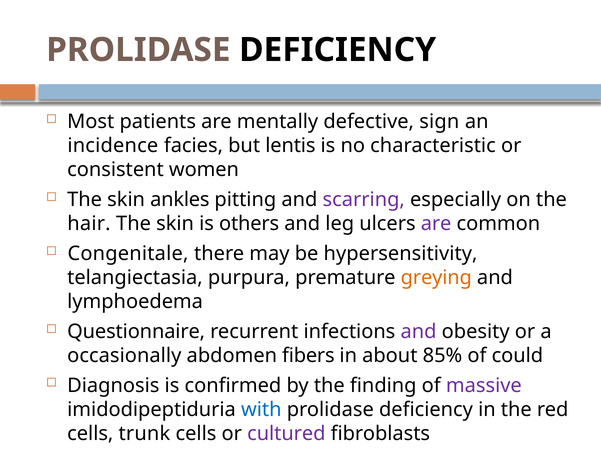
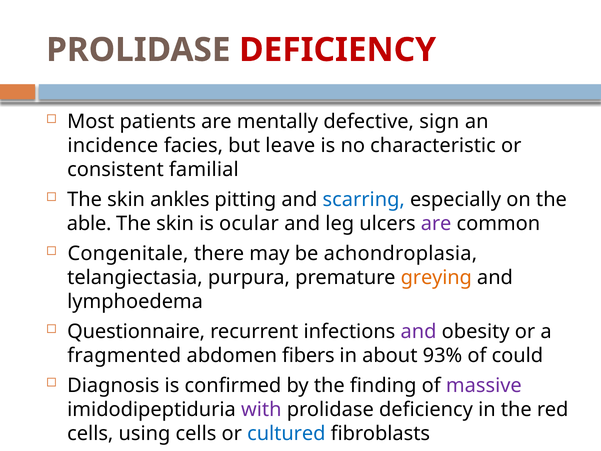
DEFICIENCY at (338, 50) colour: black -> red
lentis: lentis -> leave
women: women -> familial
scarring colour: purple -> blue
hair: hair -> able
others: others -> ocular
hypersensitivity: hypersensitivity -> achondroplasia
occasionally: occasionally -> fragmented
85%: 85% -> 93%
with colour: blue -> purple
trunk: trunk -> using
cultured colour: purple -> blue
